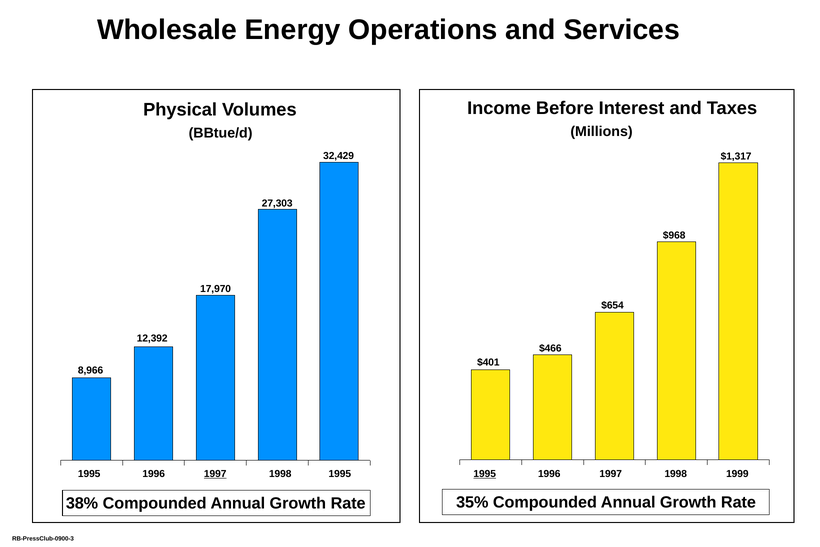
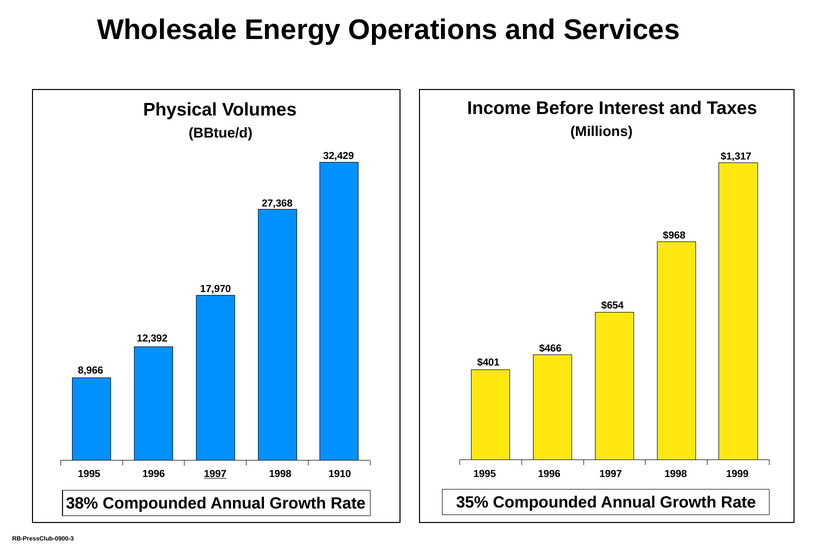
27,303: 27,303 -> 27,368
1998 1995: 1995 -> 1910
1995 at (485, 473) underline: present -> none
